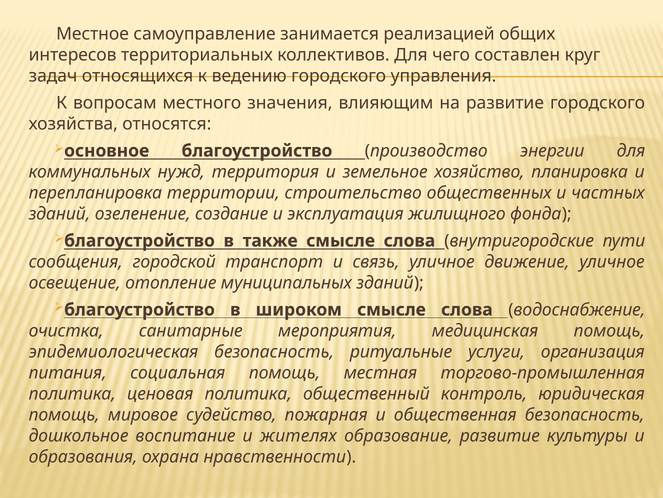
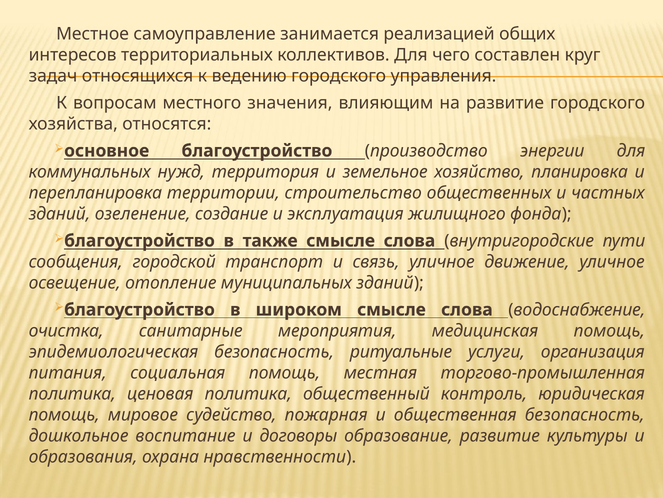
жителях: жителях -> договоры
